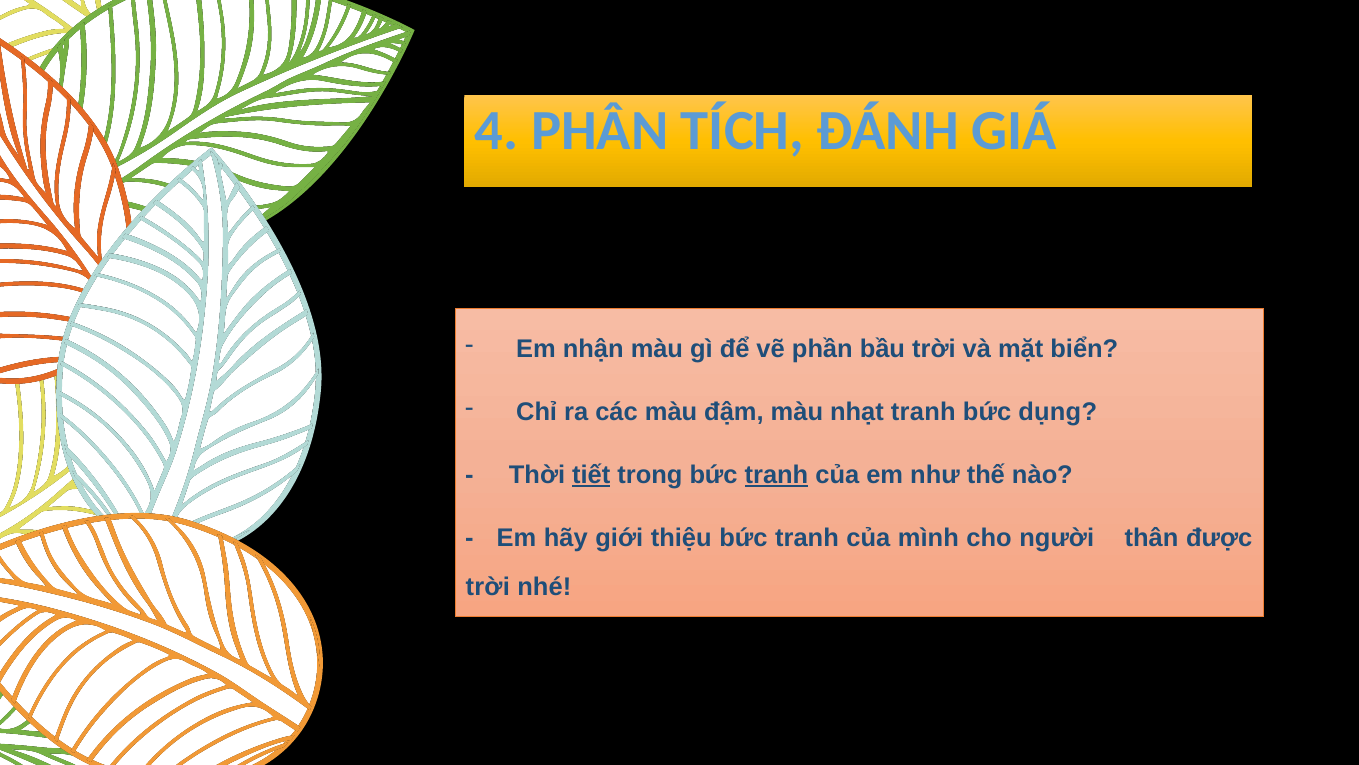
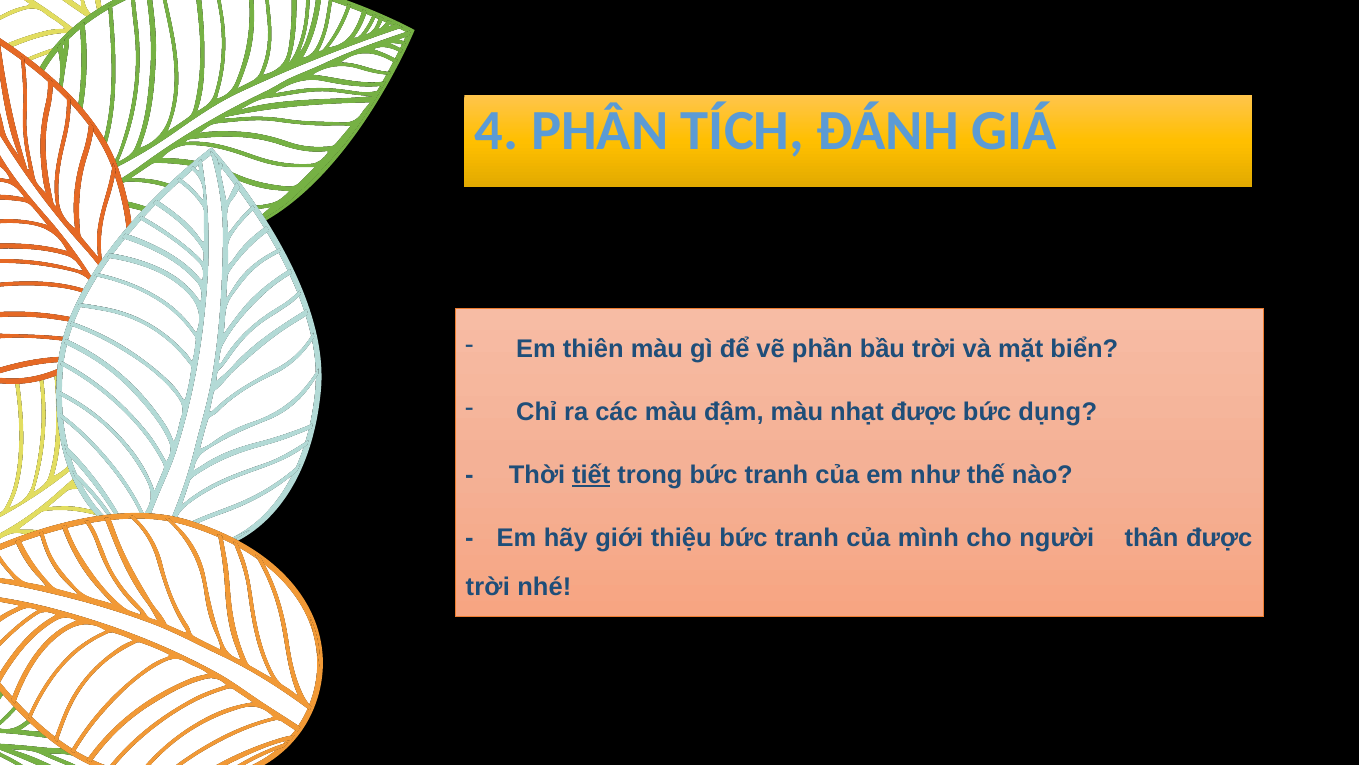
nhận: nhận -> thiên
nhạt tranh: tranh -> được
tranh at (776, 475) underline: present -> none
